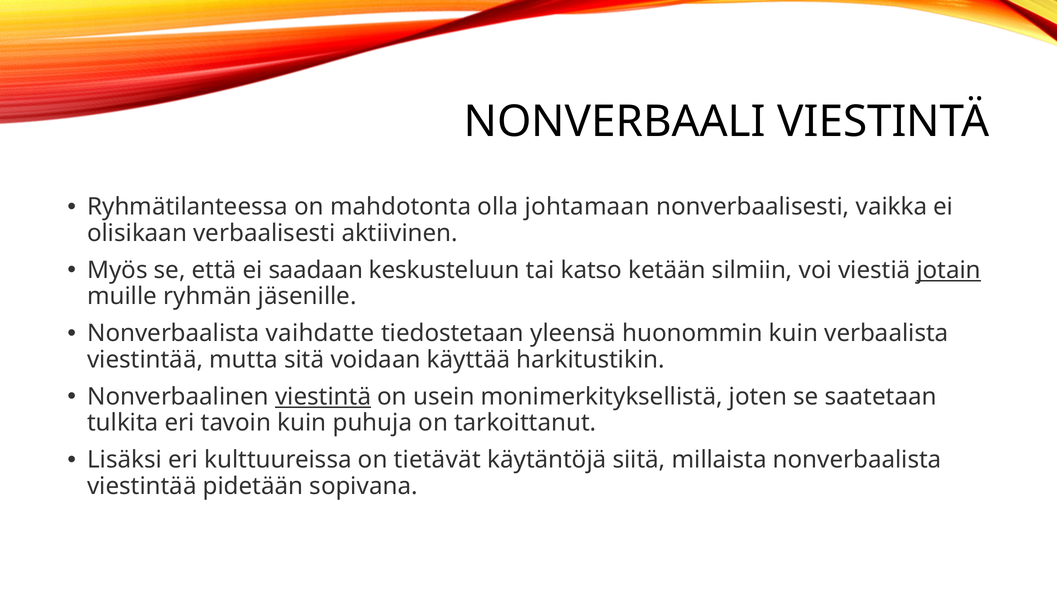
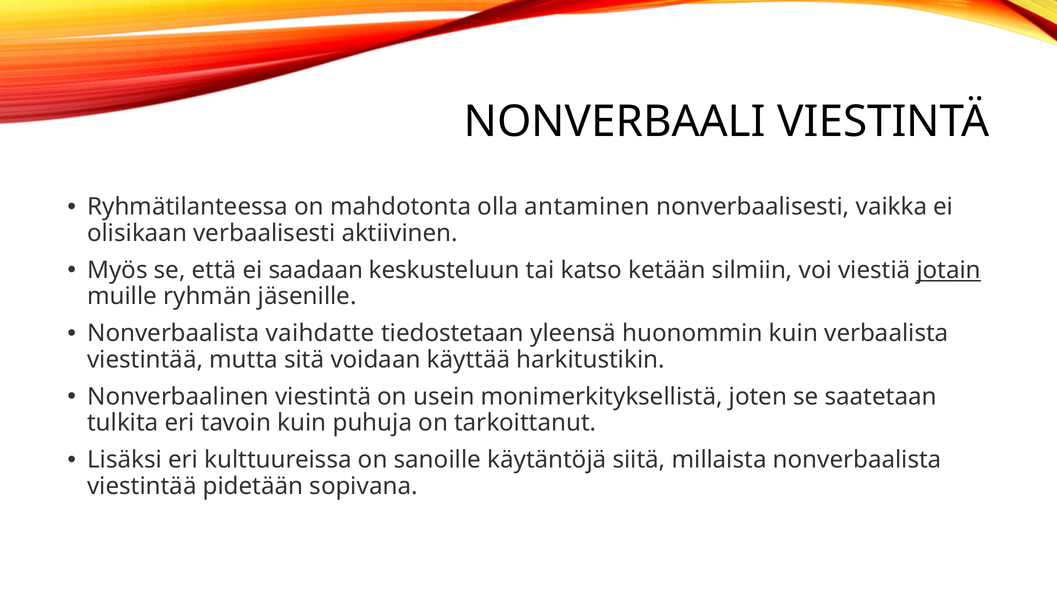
johtamaan: johtamaan -> antaminen
viestintä at (323, 397) underline: present -> none
tietävät: tietävät -> sanoille
